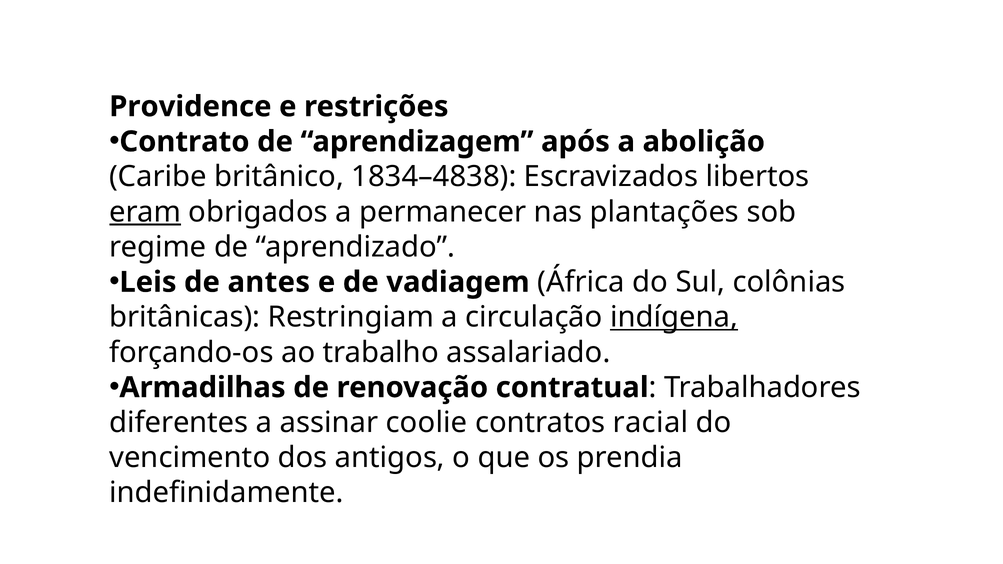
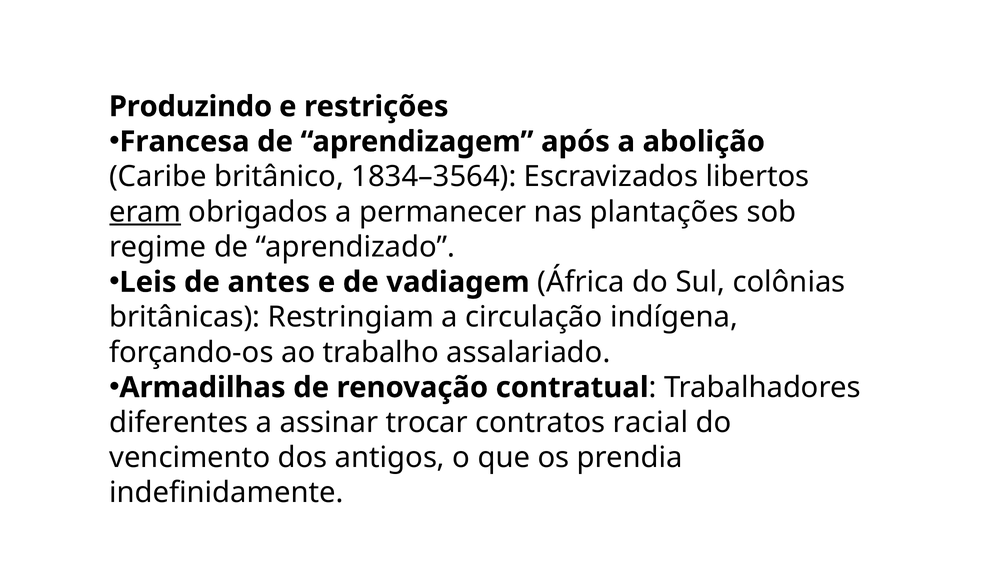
Providence: Providence -> Produzindo
Contrato: Contrato -> Francesa
1834–4838: 1834–4838 -> 1834–3564
indígena underline: present -> none
coolie: coolie -> trocar
